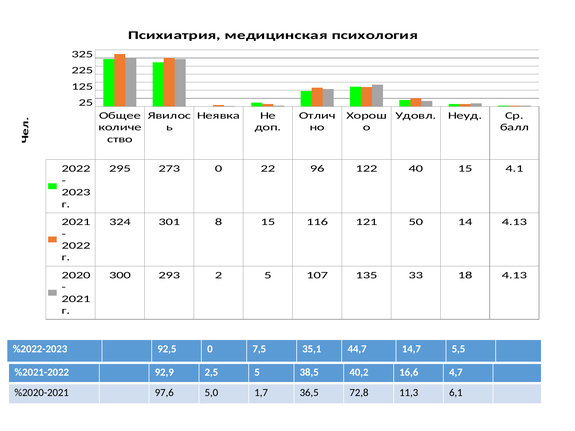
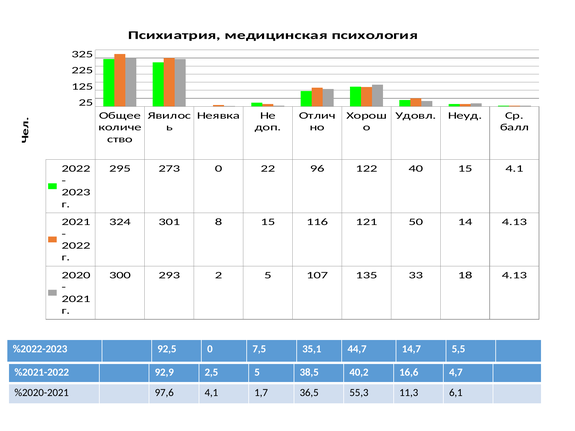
5,0: 5,0 -> 4,1
72,8: 72,8 -> 55,3
